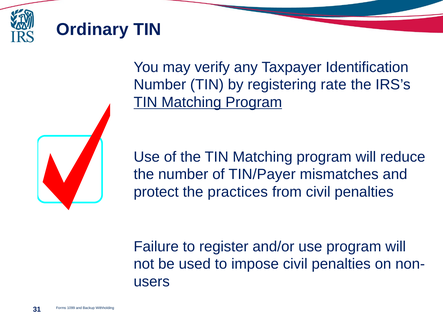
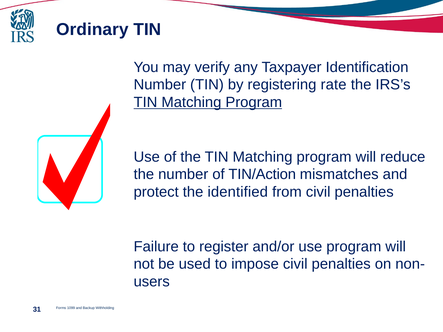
TIN/Payer: TIN/Payer -> TIN/Action
practices: practices -> identified
